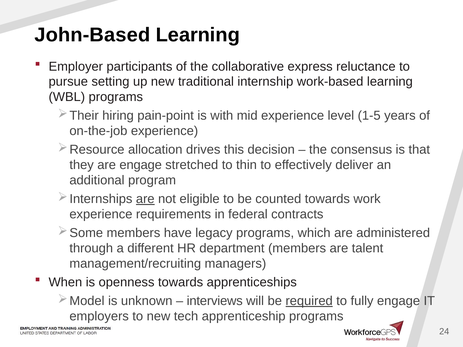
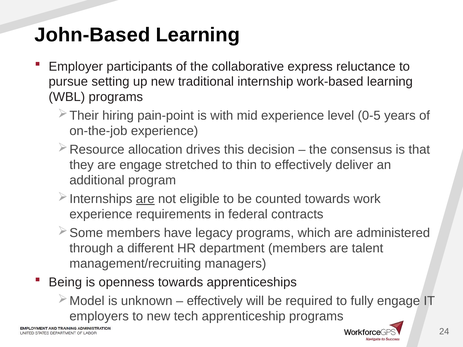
1-5: 1-5 -> 0-5
When: When -> Being
interviews at (215, 301): interviews -> effectively
required underline: present -> none
